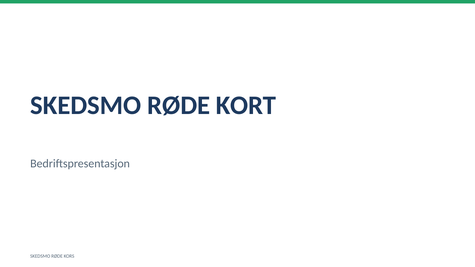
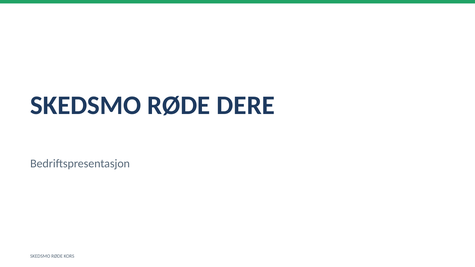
KORT: KORT -> DERE
